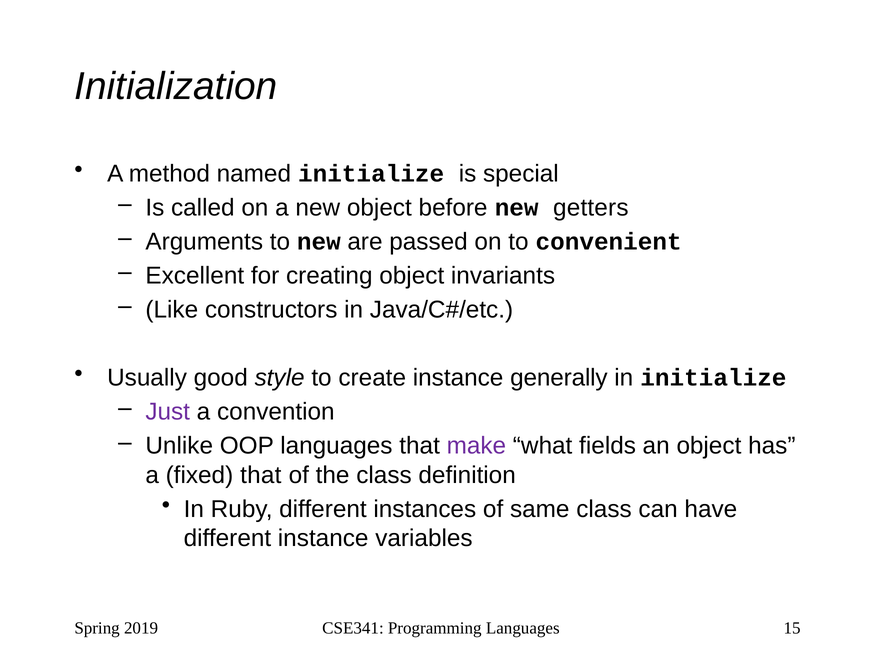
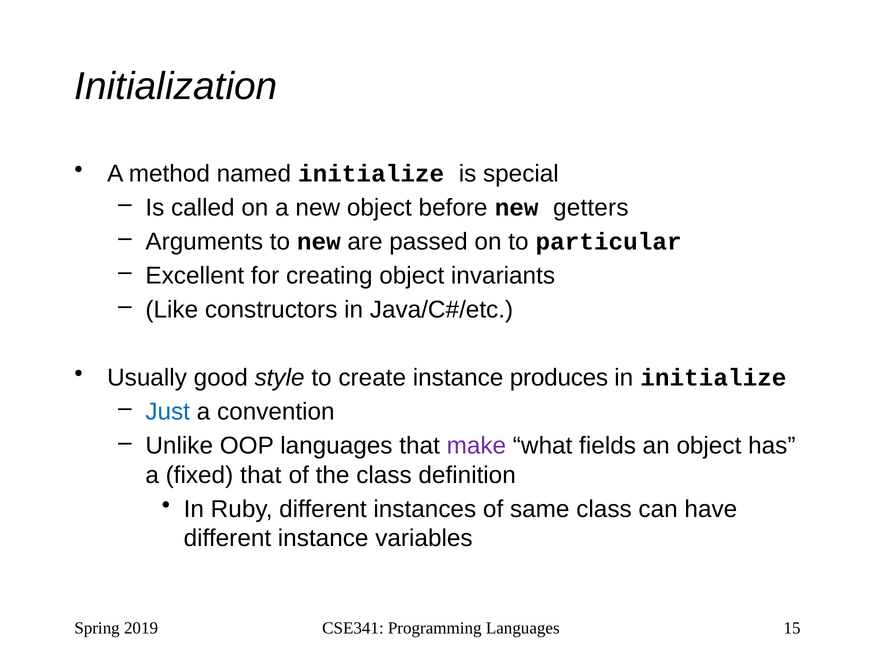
convenient: convenient -> particular
generally: generally -> produces
Just colour: purple -> blue
